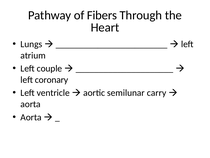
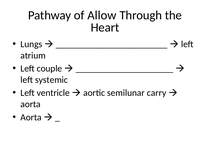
Fibers: Fibers -> Allow
coronary: coronary -> systemic
